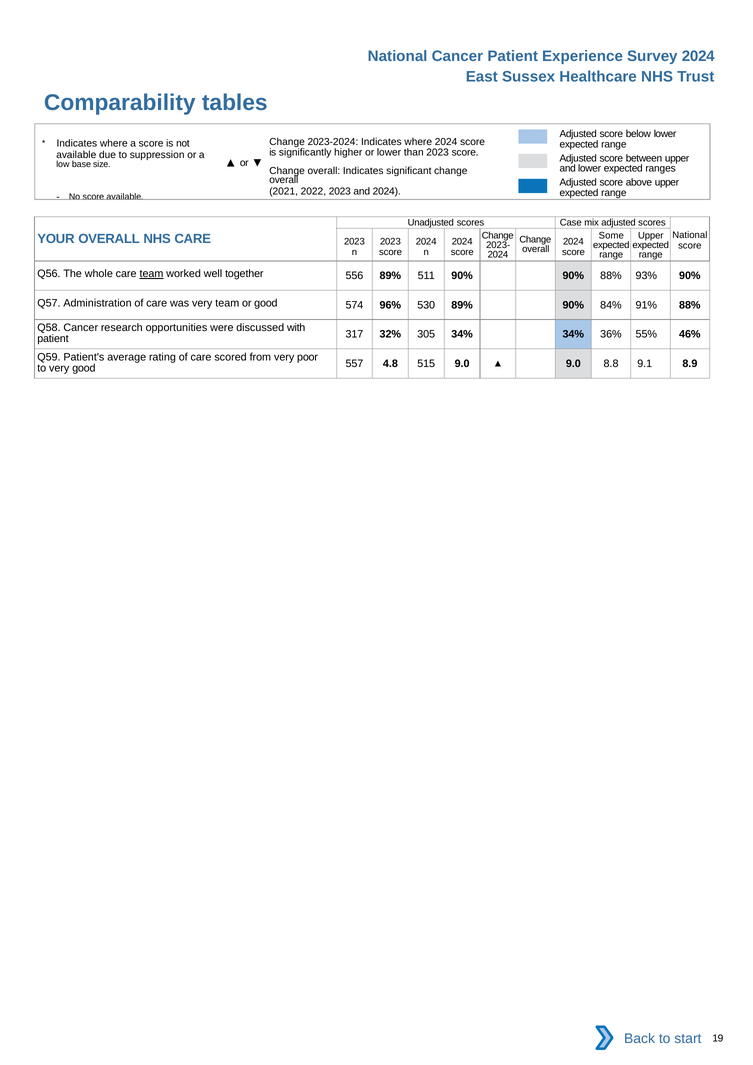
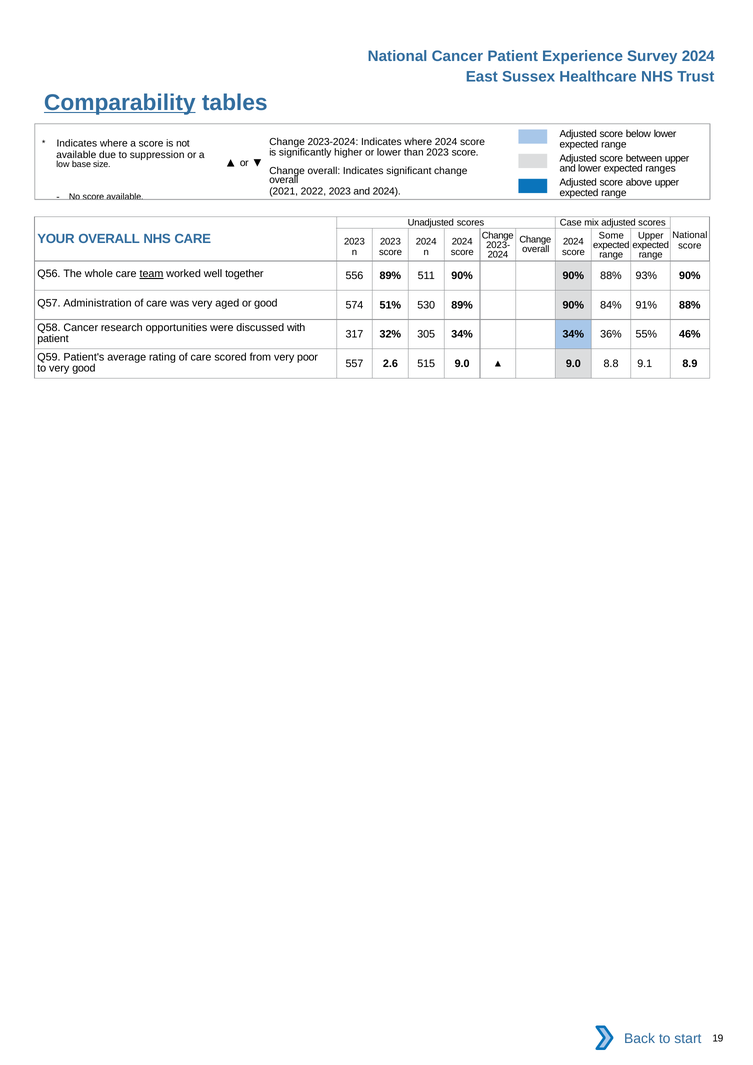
Comparability underline: none -> present
very team: team -> aged
96%: 96% -> 51%
4.8: 4.8 -> 2.6
